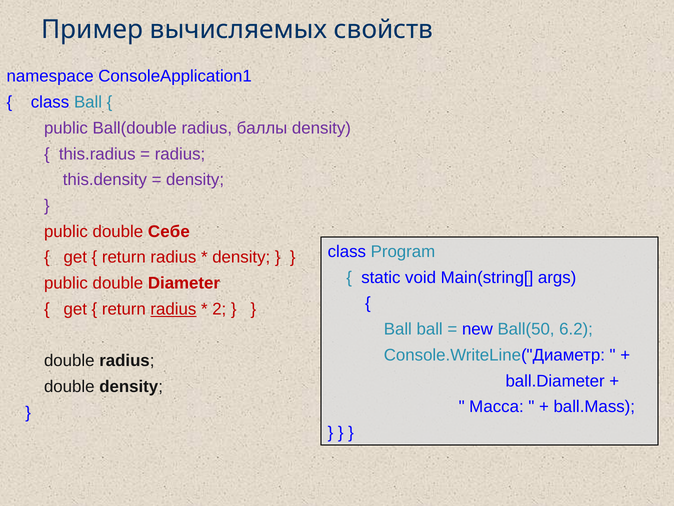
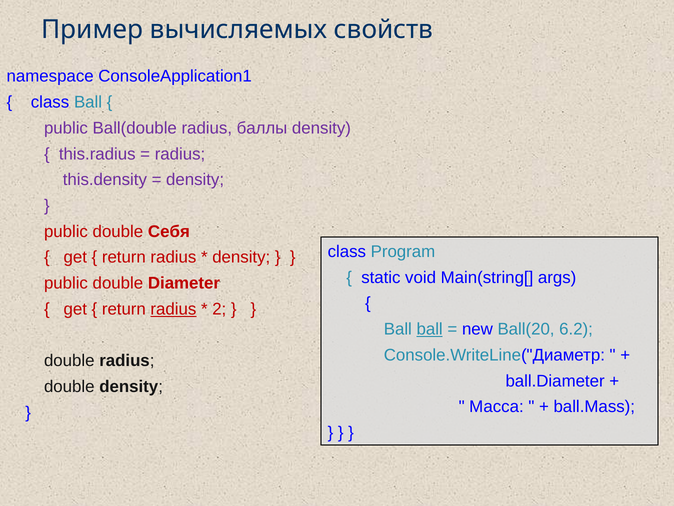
Себе: Себе -> Себя
ball at (430, 329) underline: none -> present
Ball(50: Ball(50 -> Ball(20
